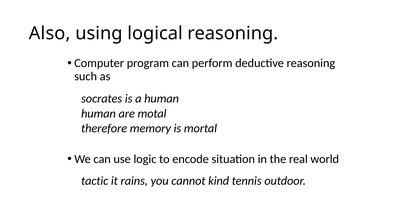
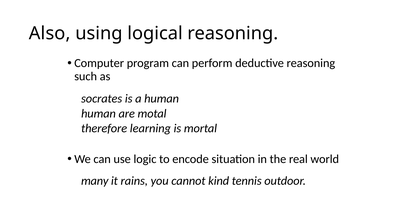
memory: memory -> learning
tactic: tactic -> many
